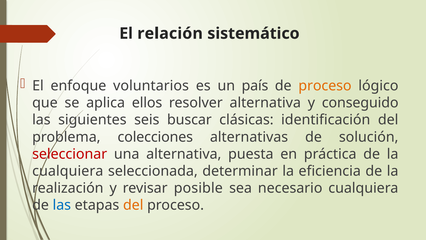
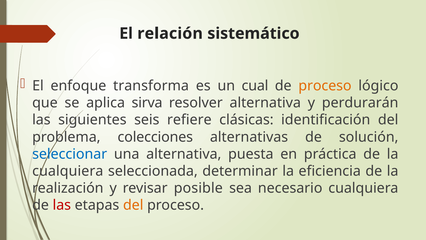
voluntarios: voluntarios -> transforma
país: país -> cual
ellos: ellos -> sirva
conseguido: conseguido -> perdurarán
buscar: buscar -> refiere
seleccionar colour: red -> blue
las at (62, 205) colour: blue -> red
